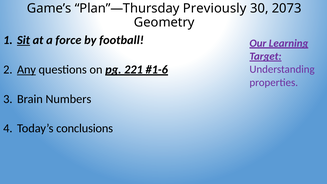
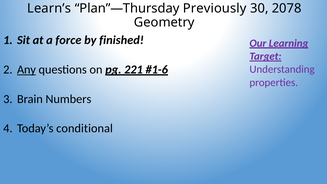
Game’s: Game’s -> Learn’s
2073: 2073 -> 2078
Sit underline: present -> none
football: football -> finished
conclusions: conclusions -> conditional
